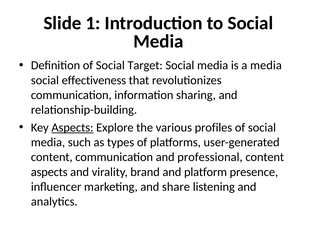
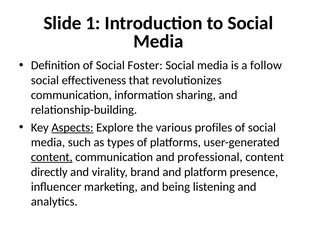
Target: Target -> Foster
a media: media -> follow
content at (52, 157) underline: none -> present
aspects at (49, 172): aspects -> directly
share: share -> being
